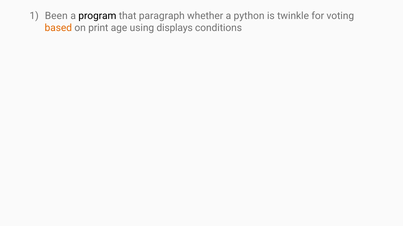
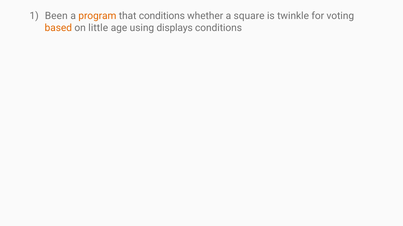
program colour: black -> orange
that paragraph: paragraph -> conditions
python: python -> square
print: print -> little
